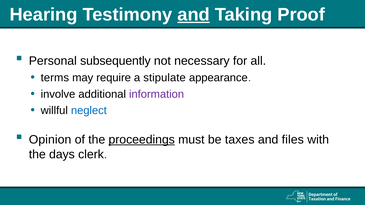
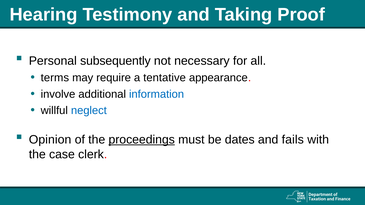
and at (194, 15) underline: present -> none
stipulate: stipulate -> tentative
information colour: purple -> blue
taxes: taxes -> dates
files: files -> fails
days: days -> case
